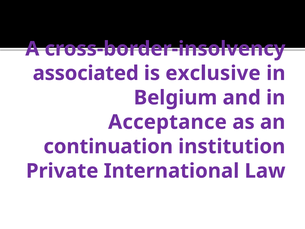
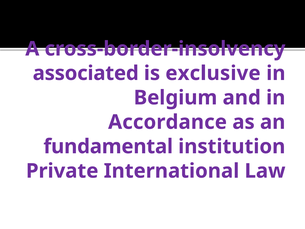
Acceptance: Acceptance -> Accordance
continuation: continuation -> fundamental
